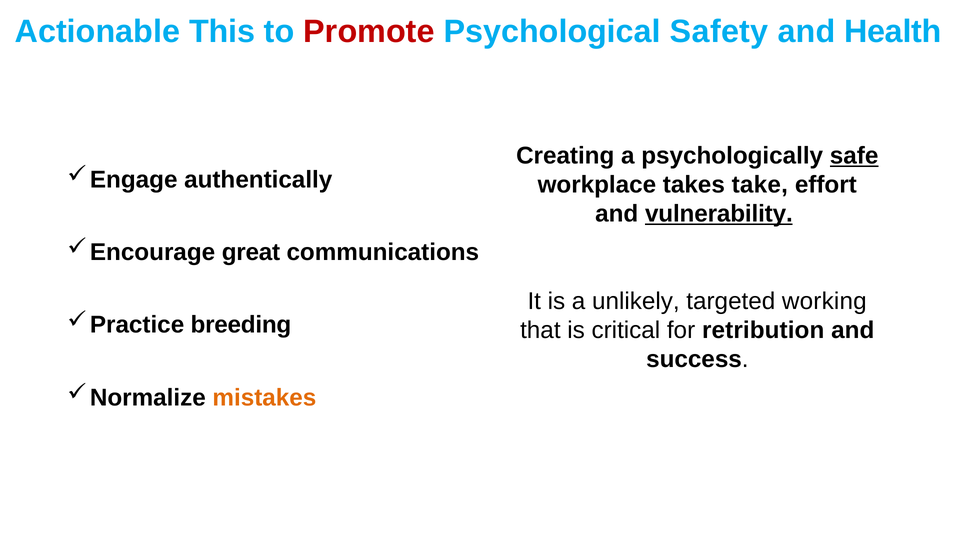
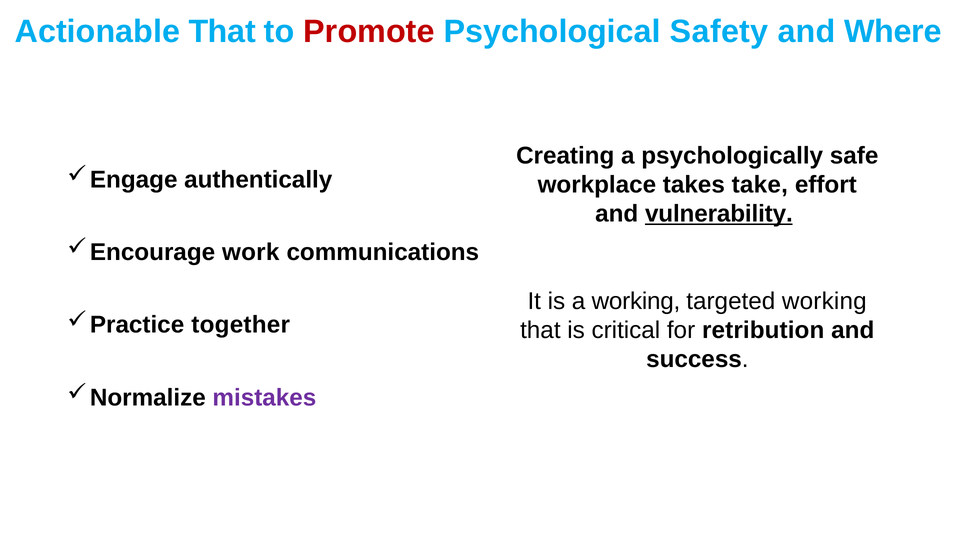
Actionable This: This -> That
Health: Health -> Where
safe underline: present -> none
great: great -> work
a unlikely: unlikely -> working
breeding: breeding -> together
mistakes colour: orange -> purple
